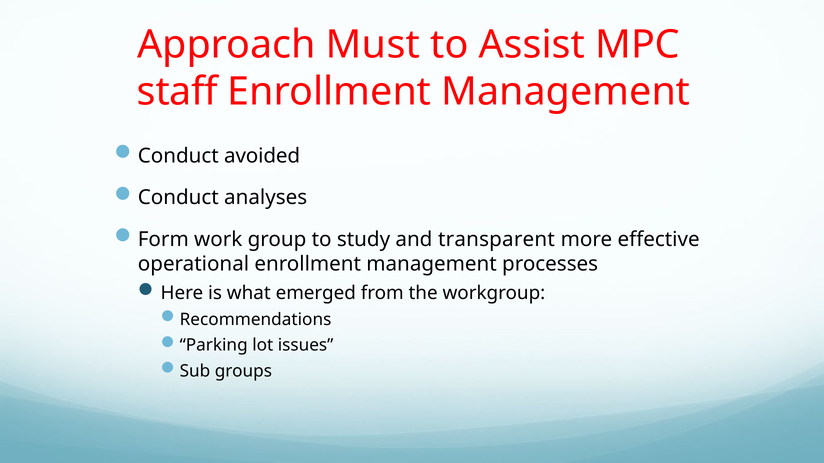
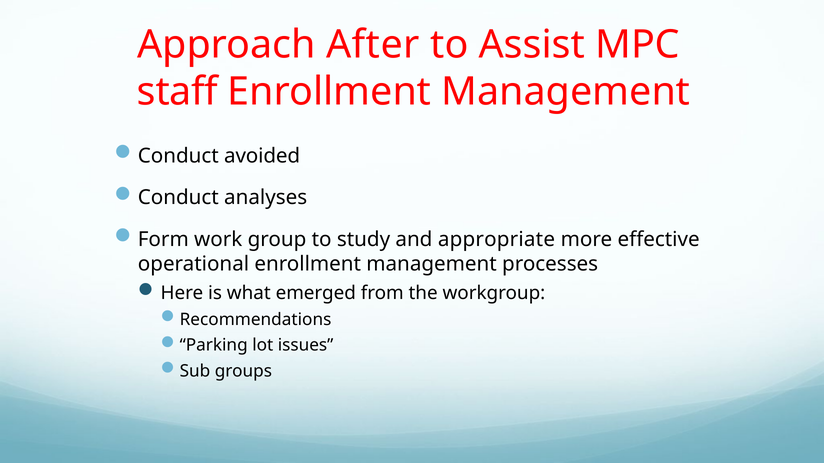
Must: Must -> After
transparent: transparent -> appropriate
